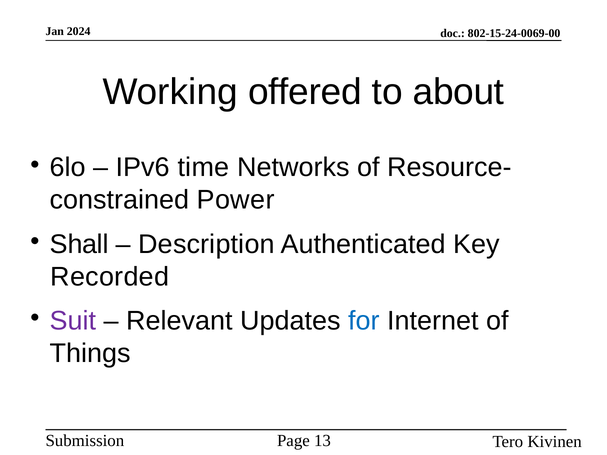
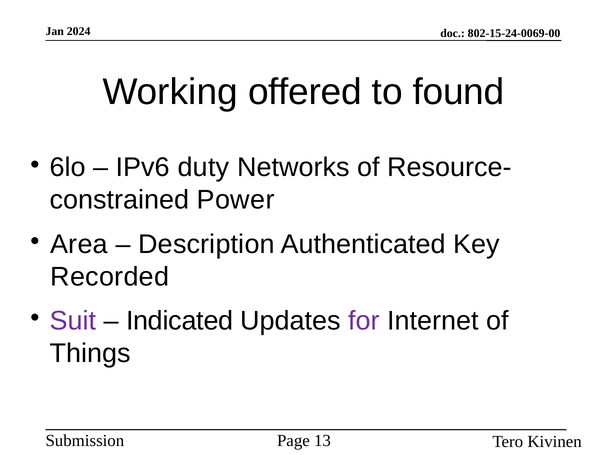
about: about -> found
time: time -> duty
Shall: Shall -> Area
Relevant: Relevant -> Indicated
for colour: blue -> purple
